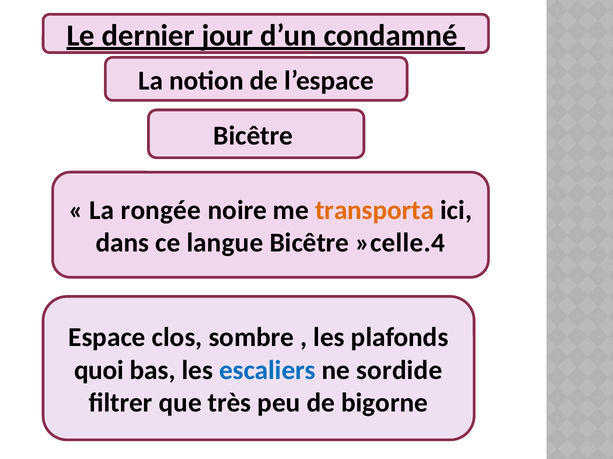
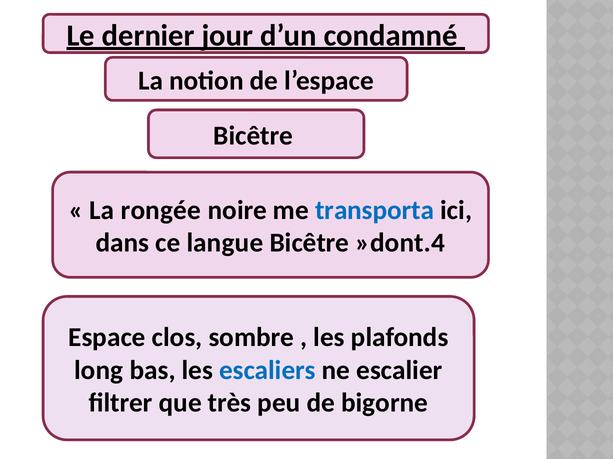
transporta colour: orange -> blue
»celle.4: »celle.4 -> »dont.4
quoi: quoi -> long
sordide: sordide -> escalier
